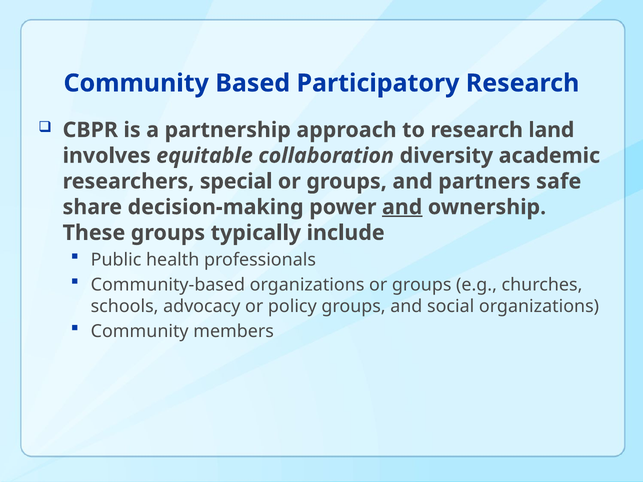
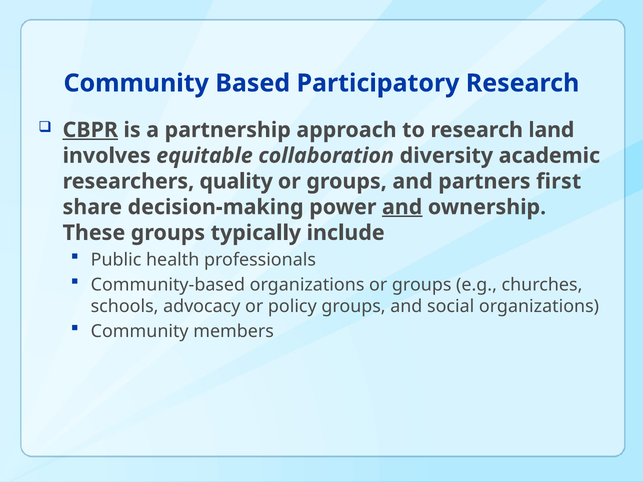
CBPR underline: none -> present
special: special -> quality
safe: safe -> first
